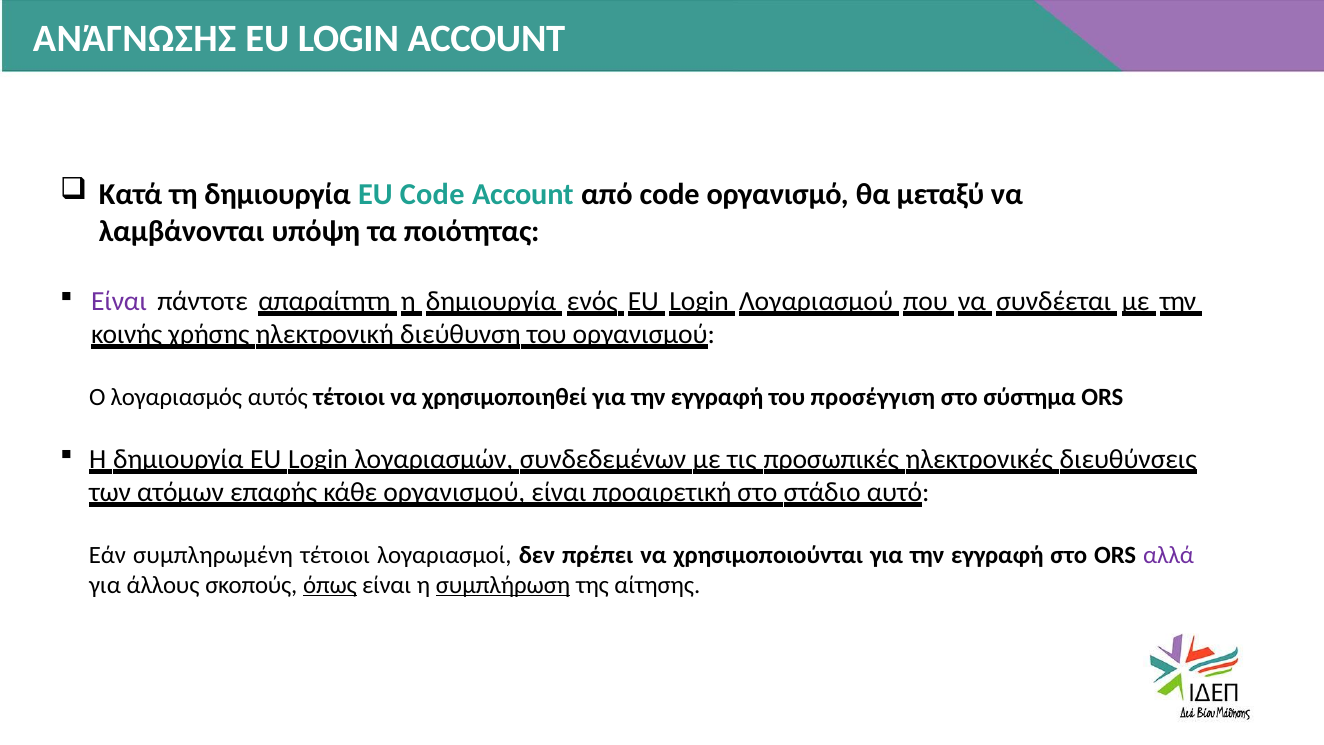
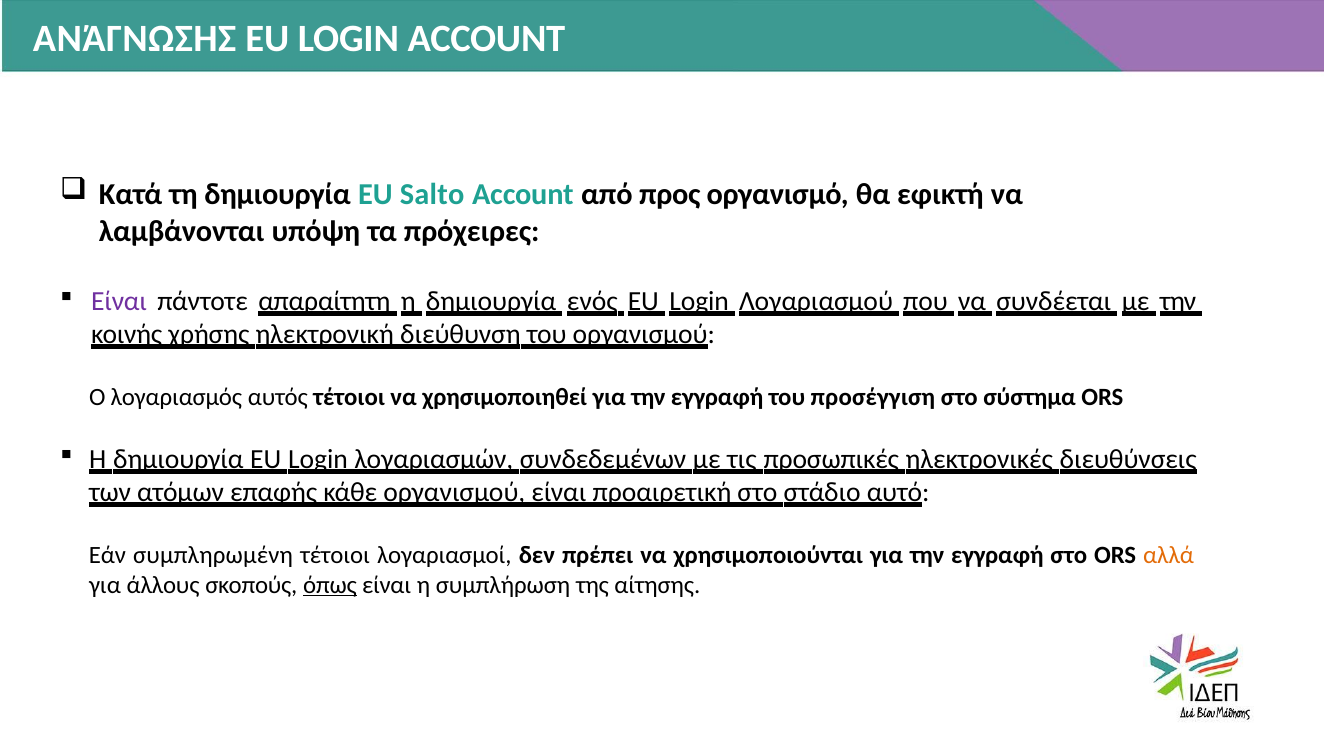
EU Code: Code -> Salto
από code: code -> προς
μεταξύ: μεταξύ -> εφικτή
ποιότητας: ποιότητας -> πρόχειρες
αλλά colour: purple -> orange
συμπλήρωση underline: present -> none
